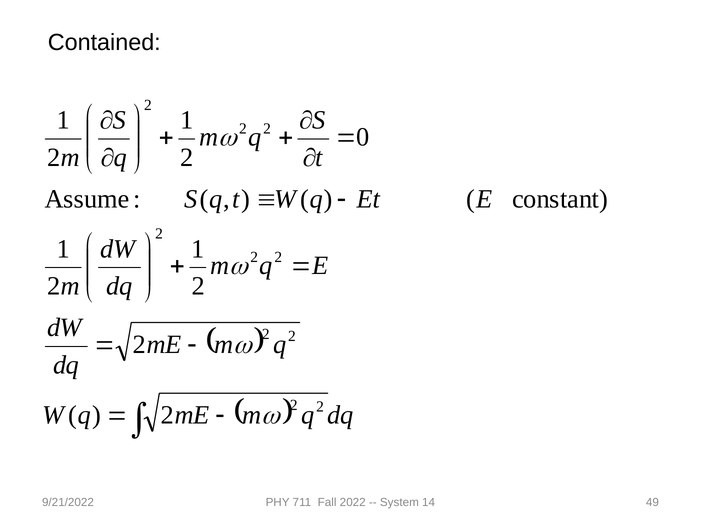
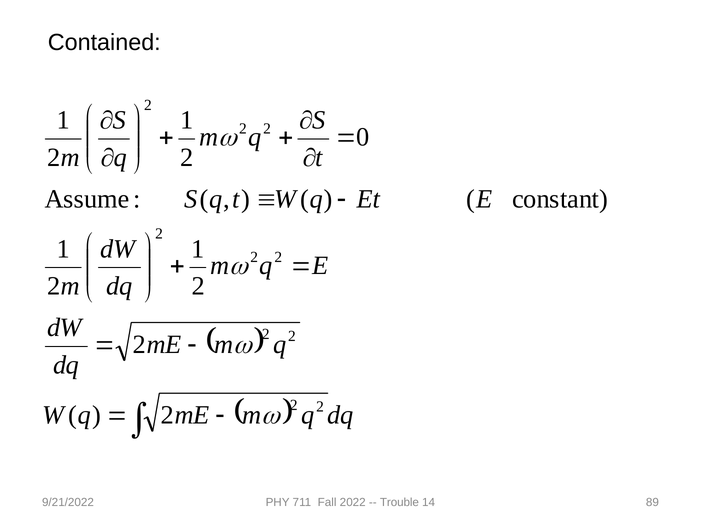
System: System -> Trouble
49: 49 -> 89
